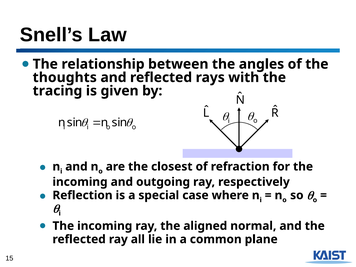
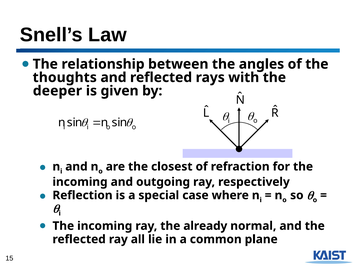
tracing: tracing -> deeper
aligned: aligned -> already
